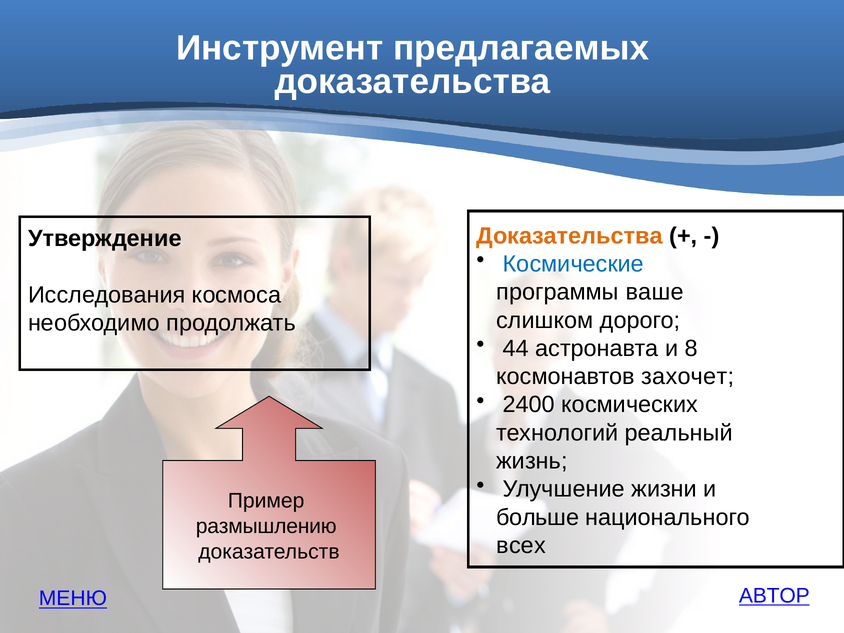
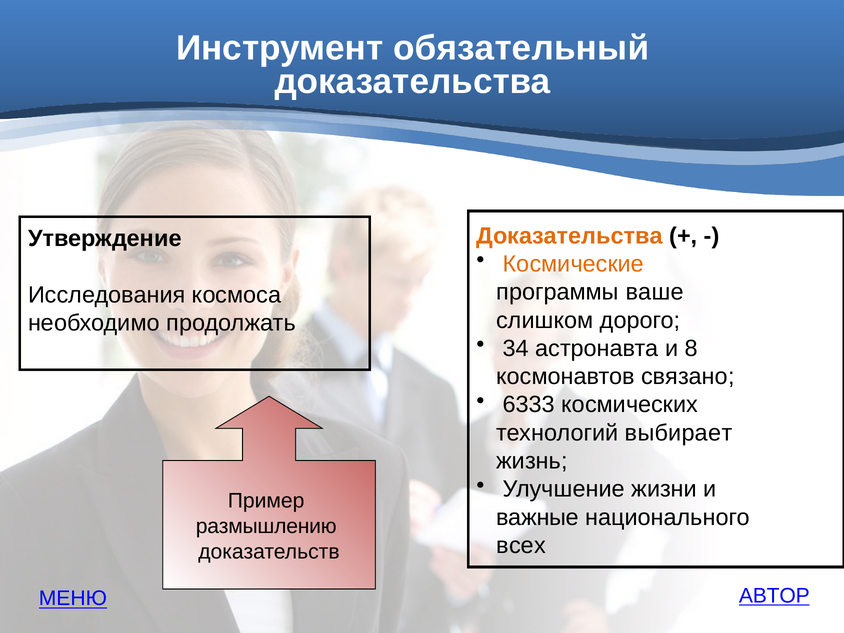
предлагаемых: предлагаемых -> обязательный
Космические colour: blue -> orange
44: 44 -> 34
захочет: захочет -> связано
2400: 2400 -> 6333
реальный: реальный -> выбирает
больше: больше -> важные
